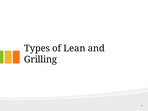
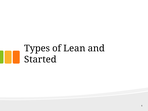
Grilling: Grilling -> Started
